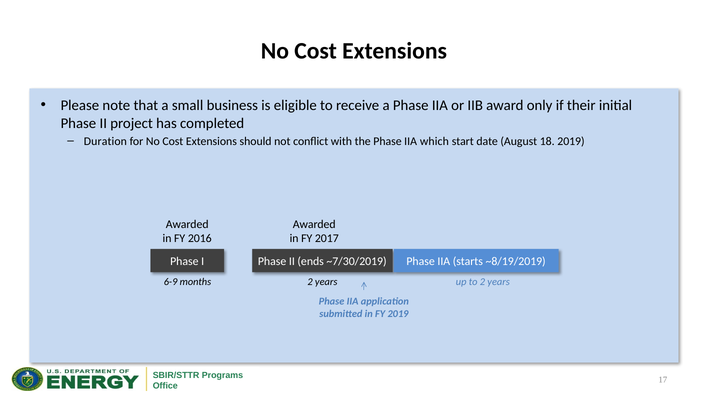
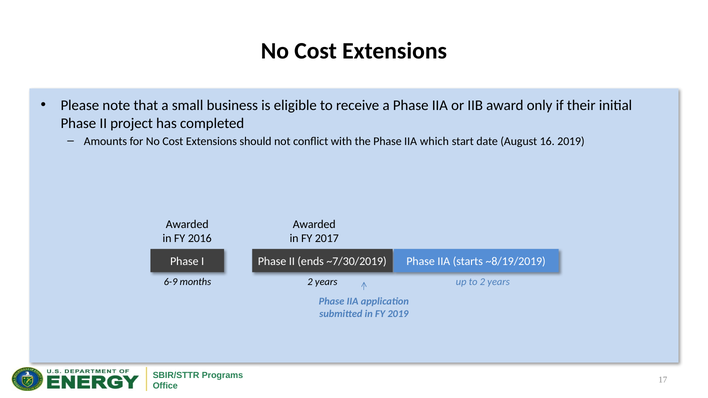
Duration: Duration -> Amounts
18: 18 -> 16
